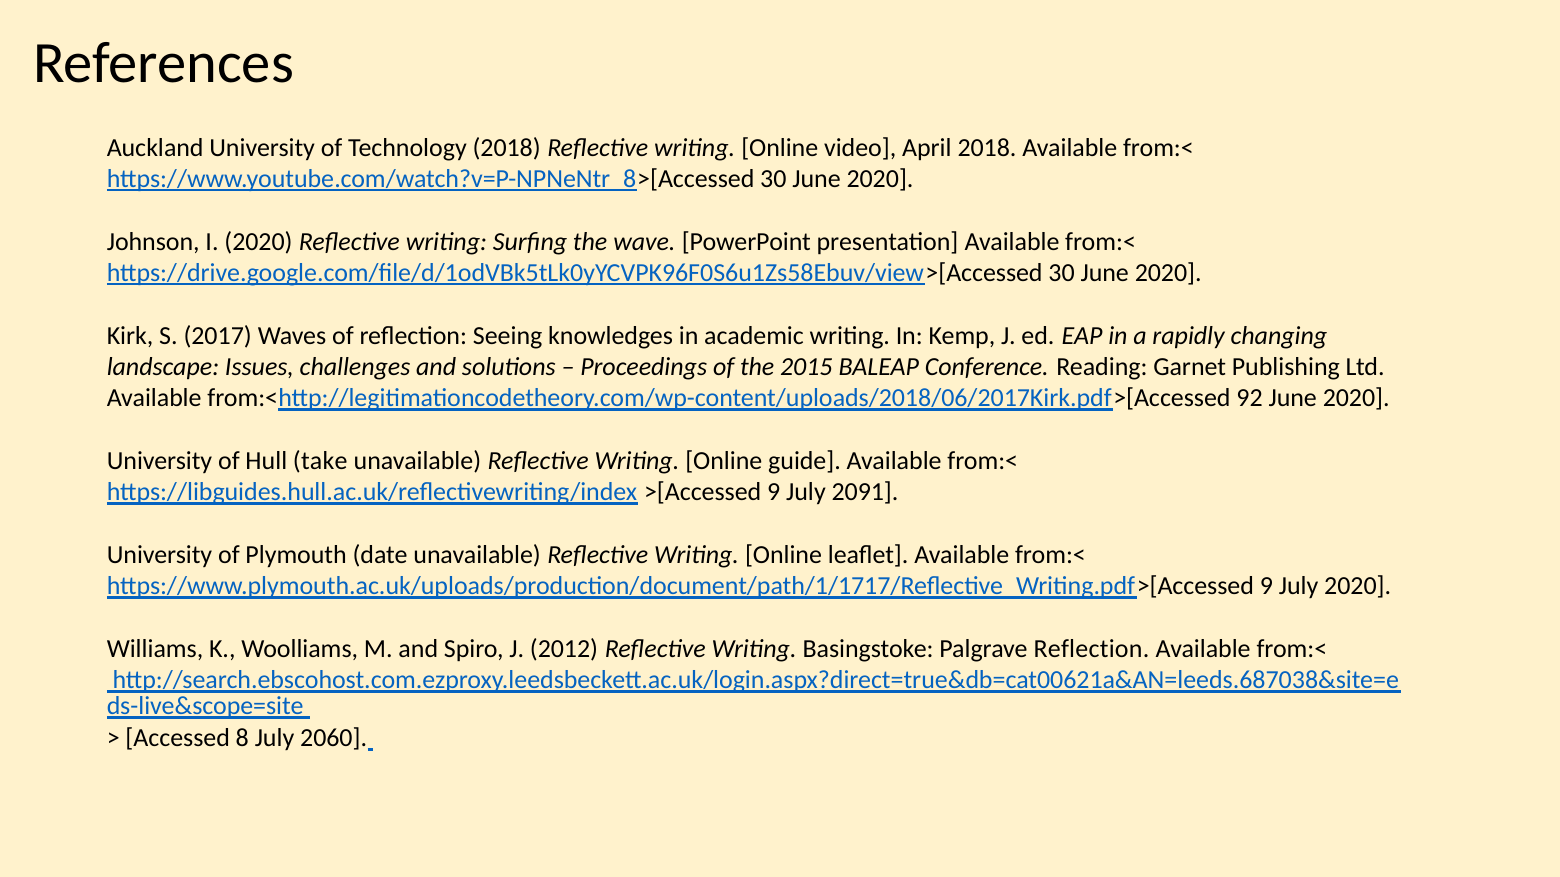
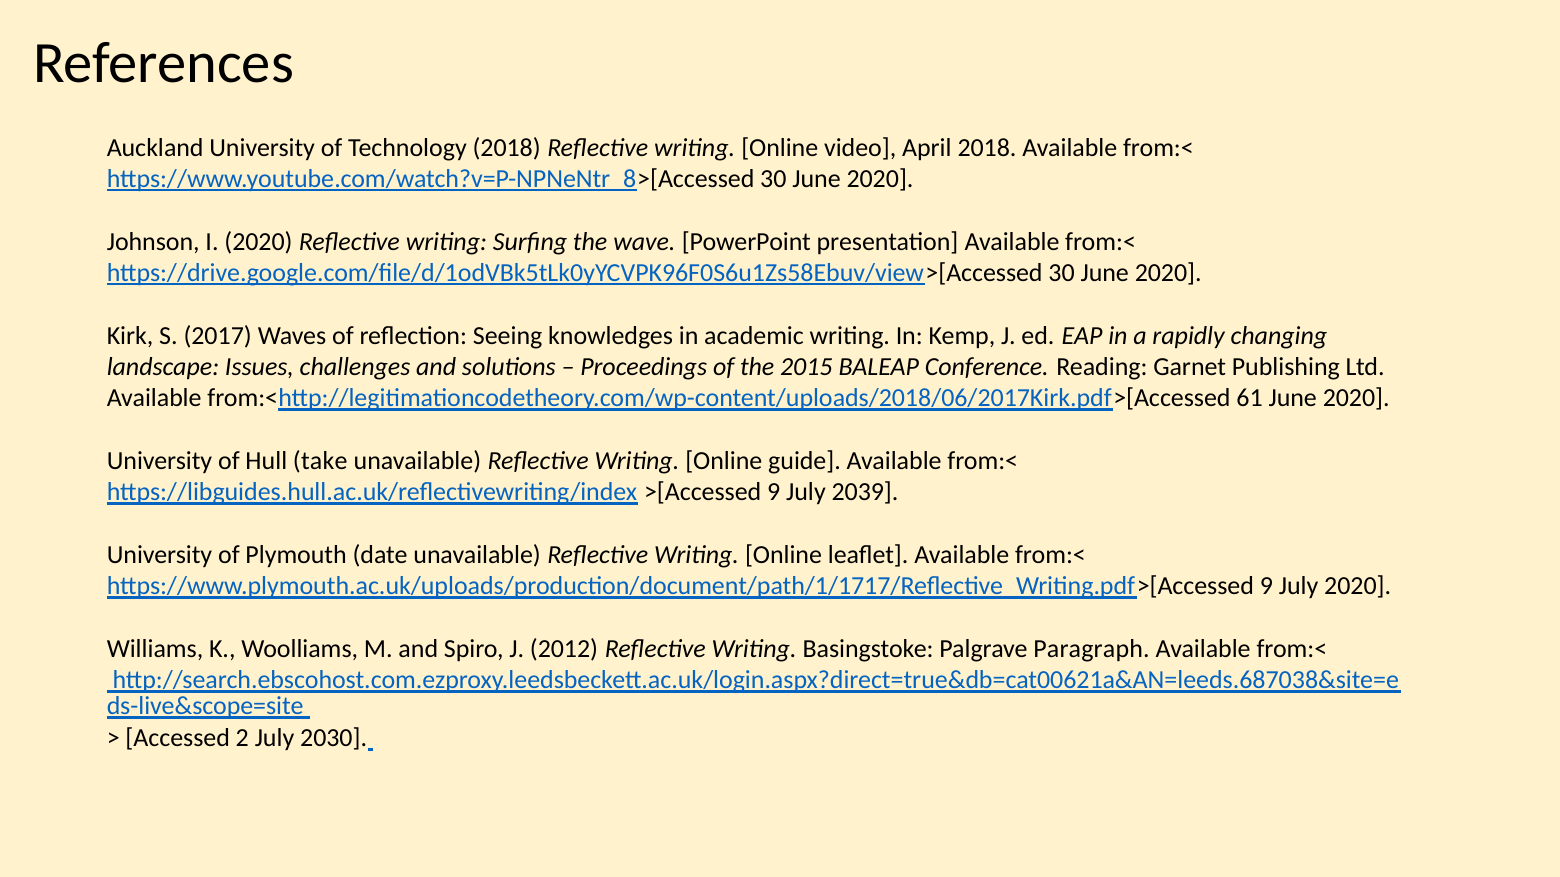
92: 92 -> 61
2091: 2091 -> 2039
Palgrave Reflection: Reflection -> Paragraph
8: 8 -> 2
2060: 2060 -> 2030
